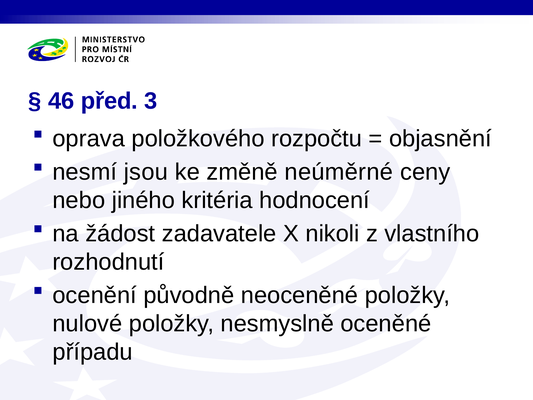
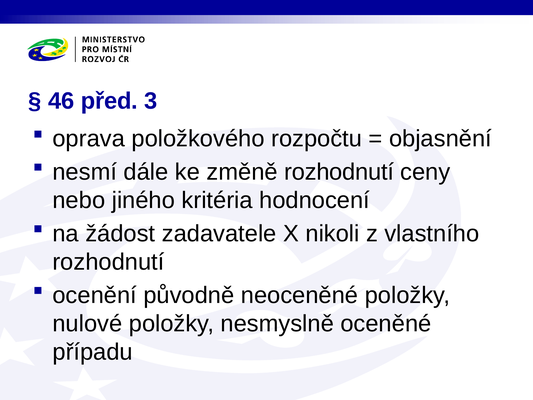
jsou: jsou -> dále
změně neúměrné: neúměrné -> rozhodnutí
